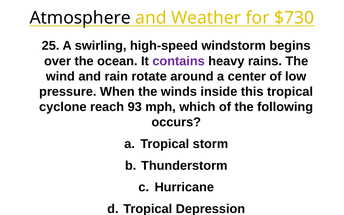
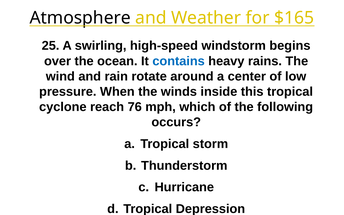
$730: $730 -> $165
contains colour: purple -> blue
93: 93 -> 76
